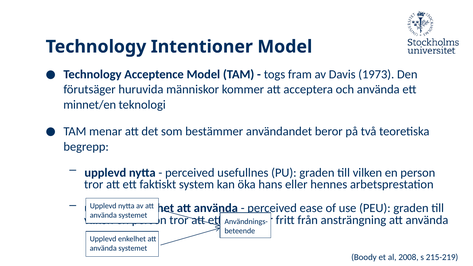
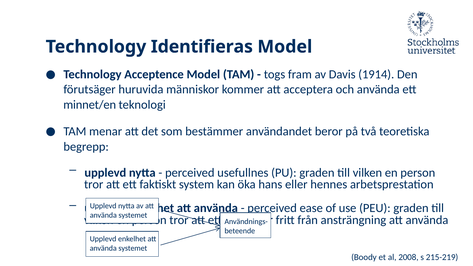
Intentioner: Intentioner -> Identifieras
1973: 1973 -> 1914
